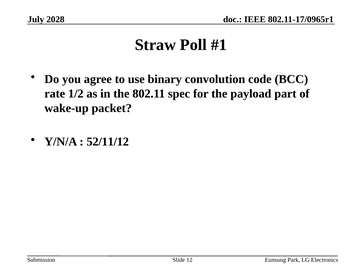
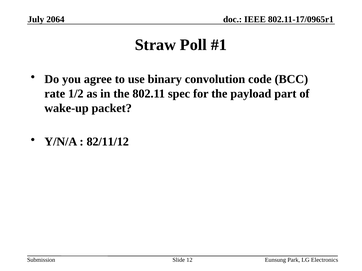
2028: 2028 -> 2064
52/11/12: 52/11/12 -> 82/11/12
